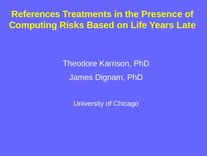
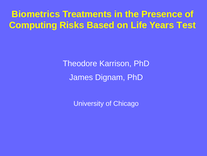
References: References -> Biometrics
Late: Late -> Test
